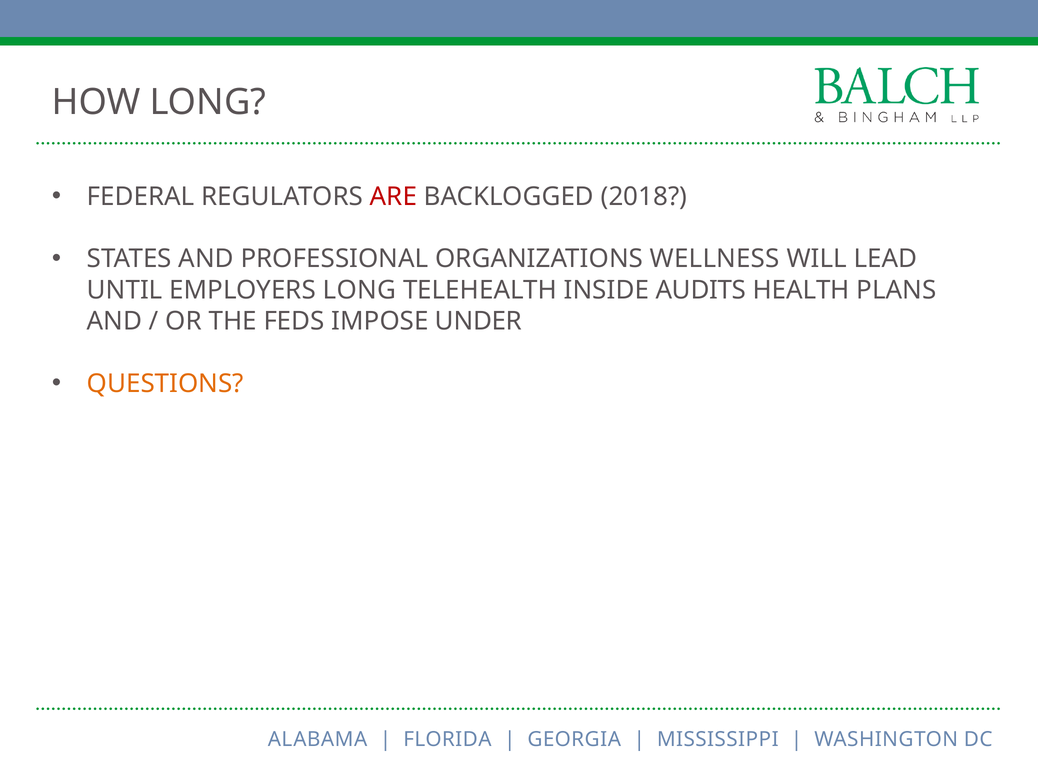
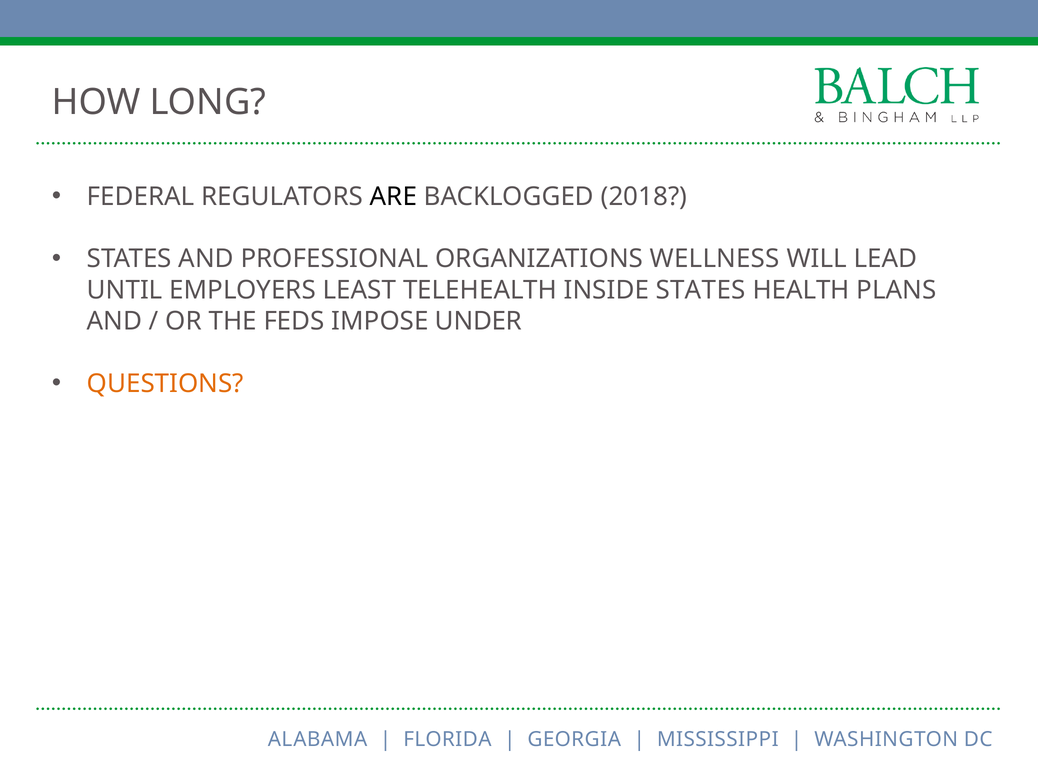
ARE colour: red -> black
EMPLOYERS LONG: LONG -> LEAST
INSIDE AUDITS: AUDITS -> STATES
